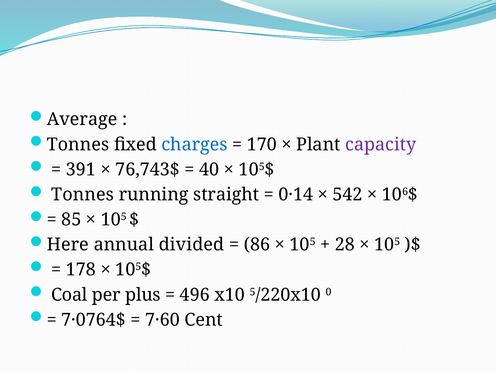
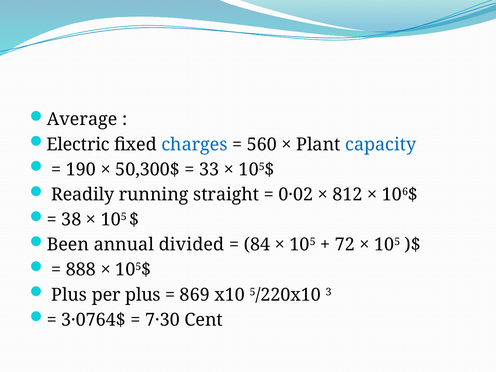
Tonnes at (78, 144): Tonnes -> Electric
170: 170 -> 560
capacity colour: purple -> blue
391: 391 -> 190
76,743$: 76,743$ -> 50,300$
40: 40 -> 33
Tonnes at (83, 195): Tonnes -> Readily
0·14: 0·14 -> 0·02
542: 542 -> 812
85: 85 -> 38
Here: Here -> Been
86: 86 -> 84
28: 28 -> 72
178: 178 -> 888
Coal at (69, 295): Coal -> Plus
496: 496 -> 869
0: 0 -> 3
7·0764$: 7·0764$ -> 3·0764$
7·60: 7·60 -> 7·30
